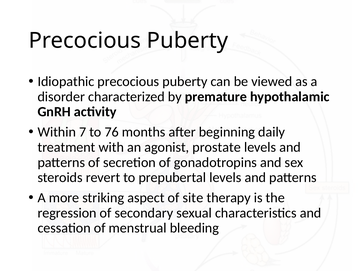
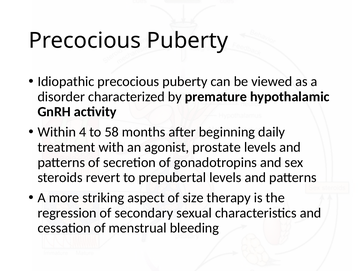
7: 7 -> 4
76: 76 -> 58
site: site -> size
